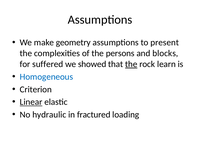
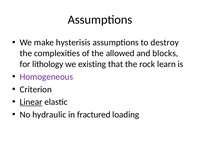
geometry: geometry -> hysterisis
present: present -> destroy
persons: persons -> allowed
suffered: suffered -> lithology
showed: showed -> existing
the at (131, 64) underline: present -> none
Homogeneous colour: blue -> purple
